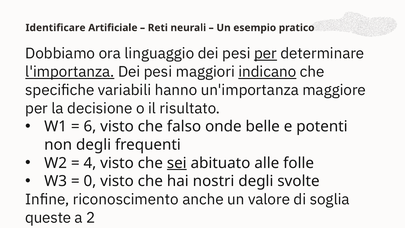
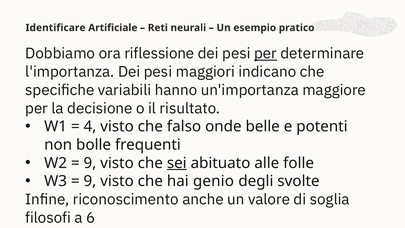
linguaggio: linguaggio -> riflessione
l'importanza underline: present -> none
indicano underline: present -> none
6: 6 -> 4
non degli: degli -> bolle
4 at (90, 163): 4 -> 9
0 at (90, 181): 0 -> 9
nostri: nostri -> genio
queste: queste -> filosofi
2: 2 -> 6
